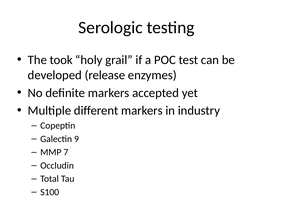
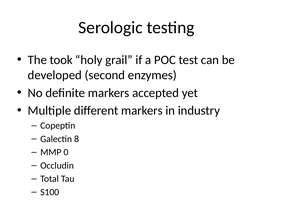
release: release -> second
9: 9 -> 8
7: 7 -> 0
